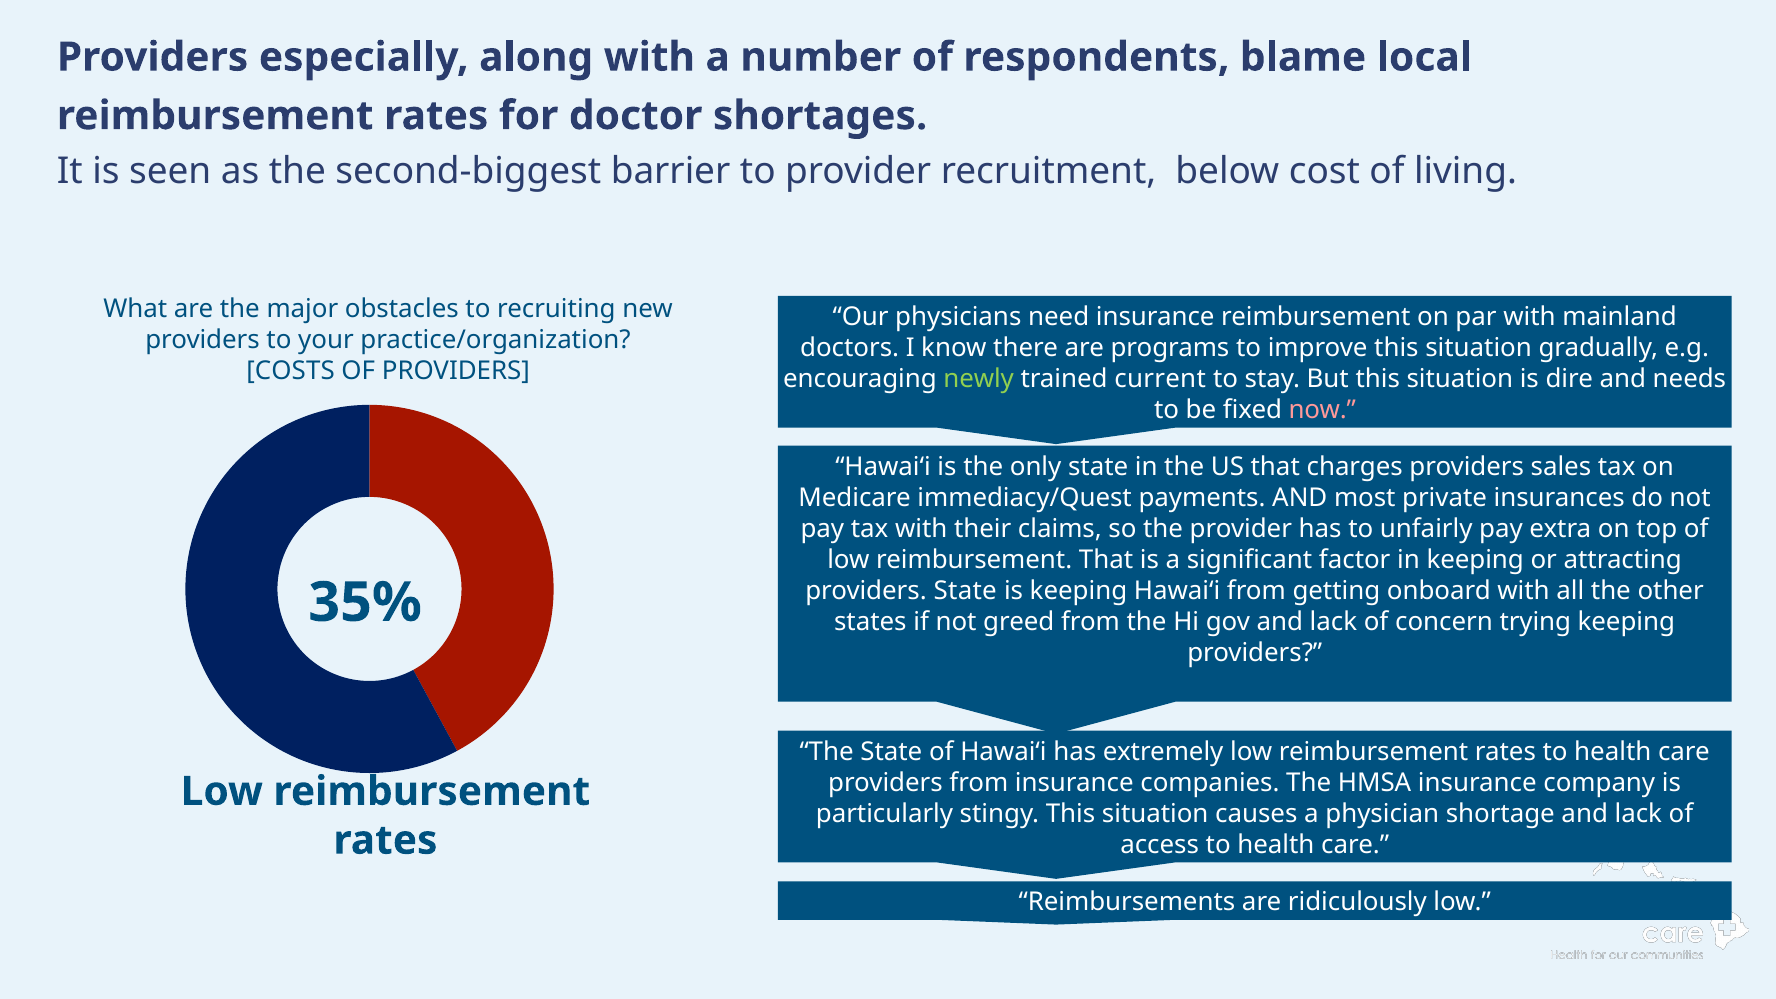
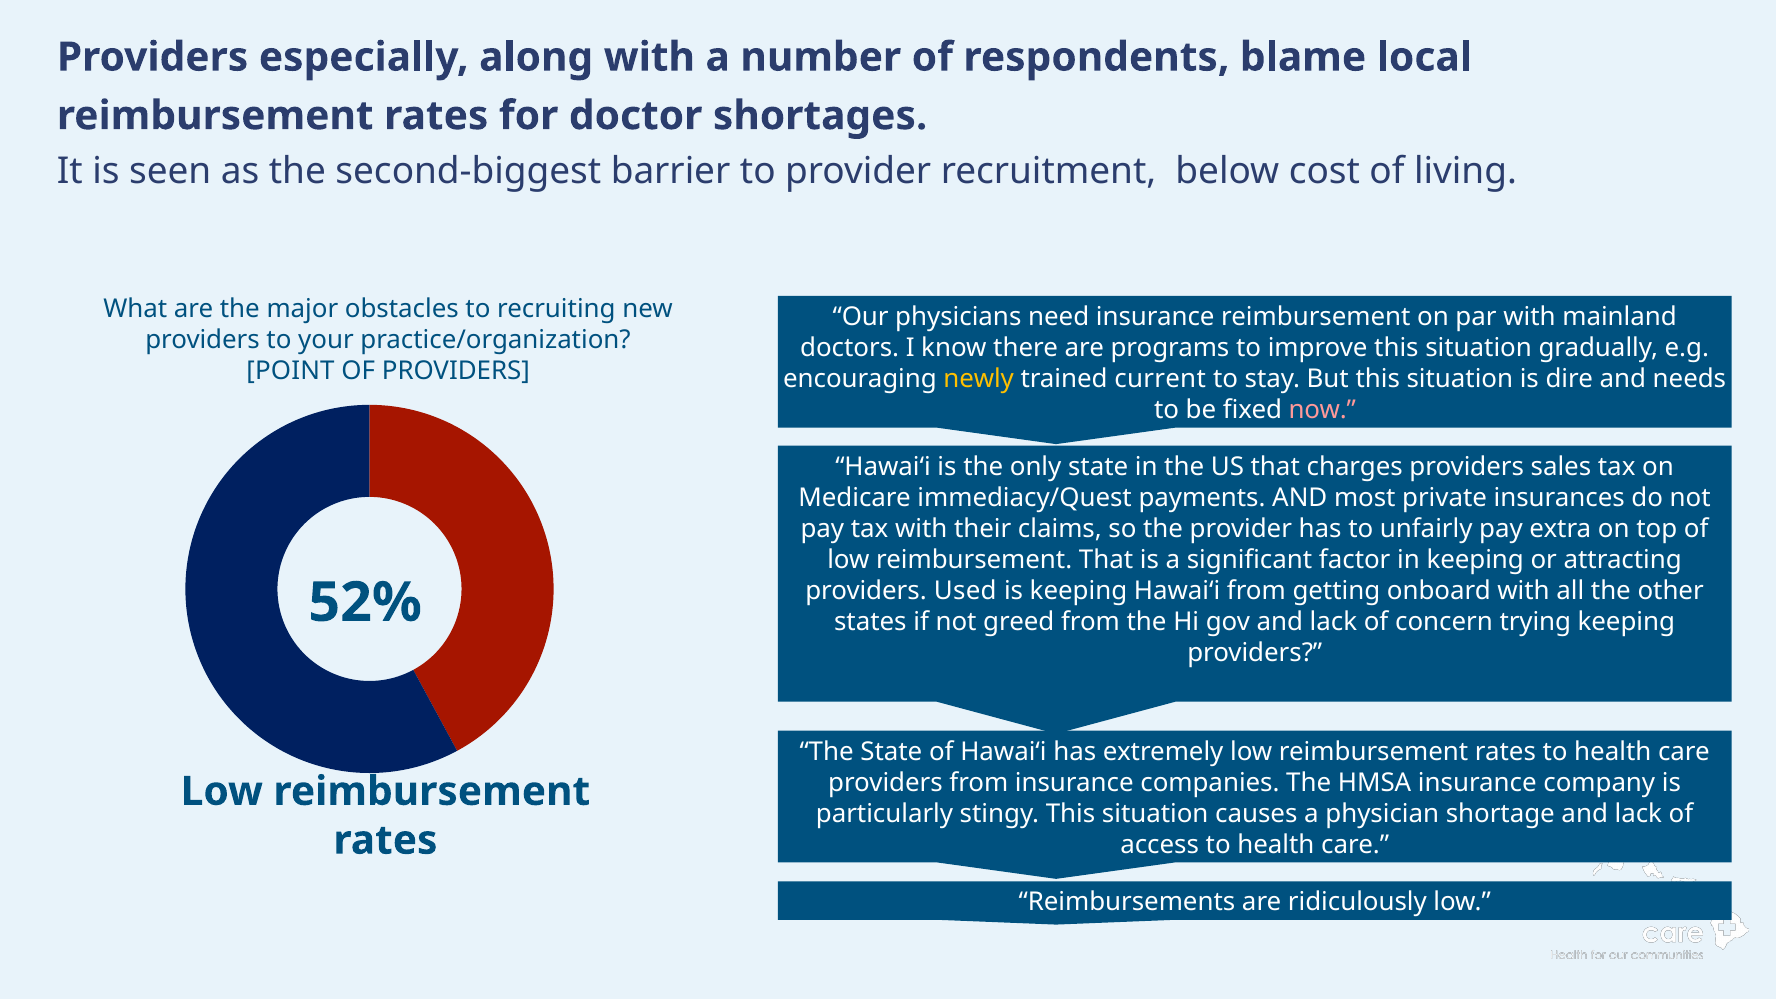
COSTS: COSTS -> POINT
newly colour: light green -> yellow
providers State: State -> Used
35%: 35% -> 52%
